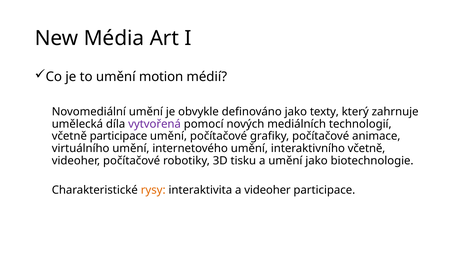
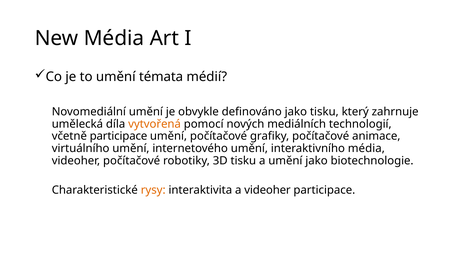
motion: motion -> témata
jako texty: texty -> tisku
vytvořená colour: purple -> orange
interaktivního včetně: včetně -> média
